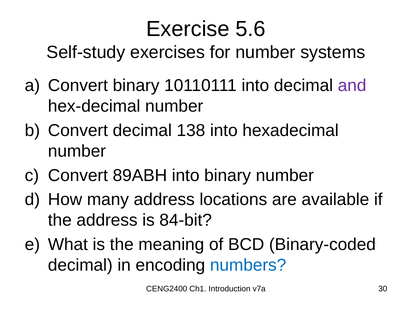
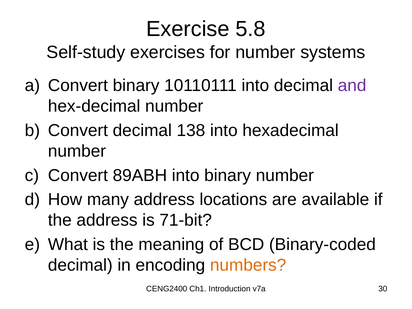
5.6: 5.6 -> 5.8
84-bit: 84-bit -> 71-bit
numbers colour: blue -> orange
